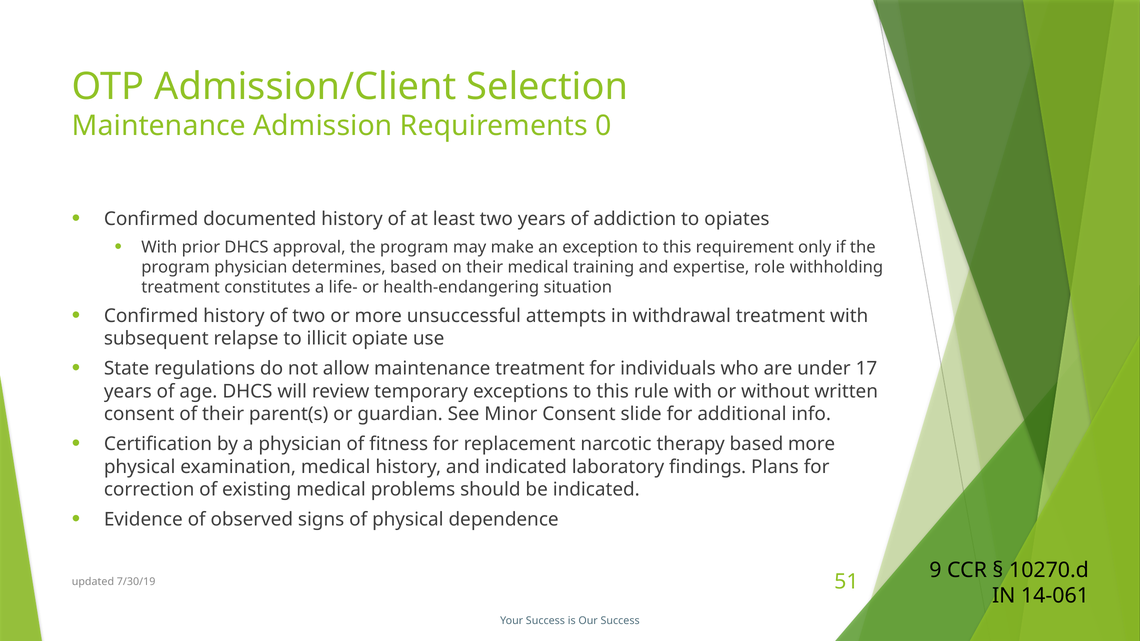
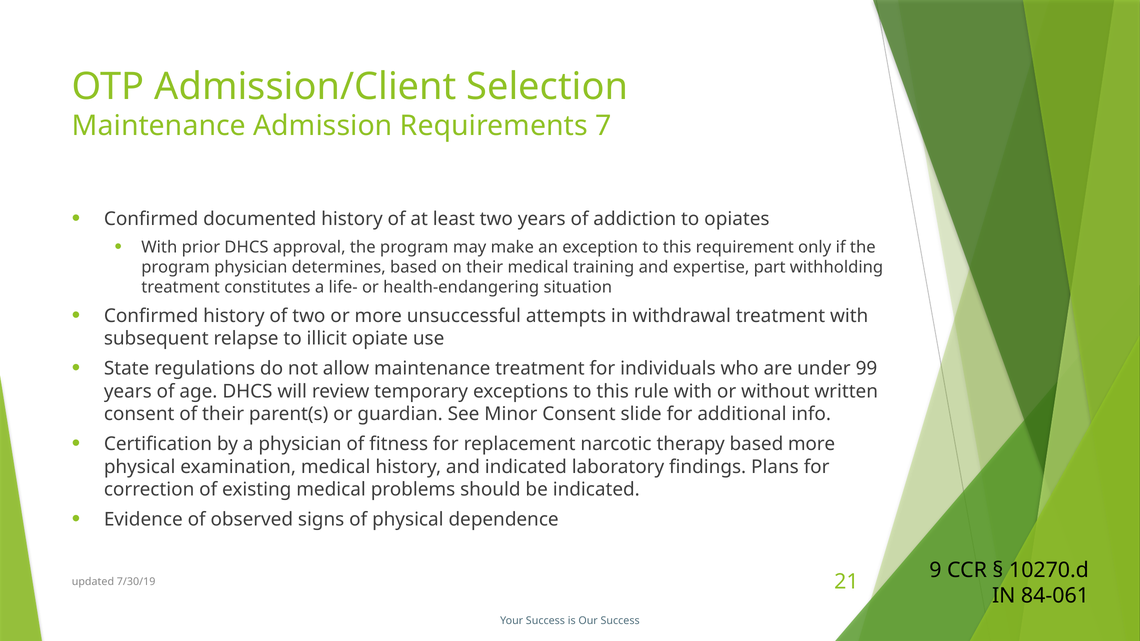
0: 0 -> 7
role: role -> part
17: 17 -> 99
51: 51 -> 21
14-061: 14-061 -> 84-061
